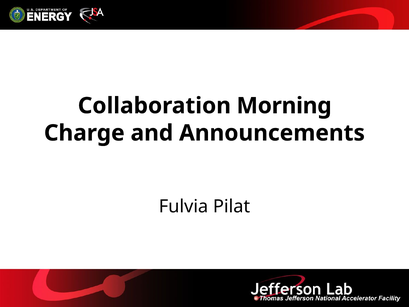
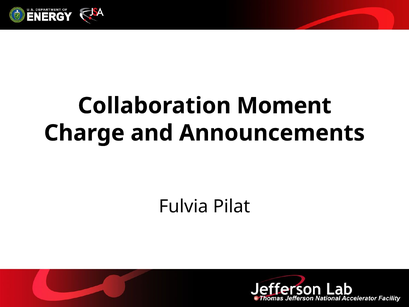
Morning: Morning -> Moment
